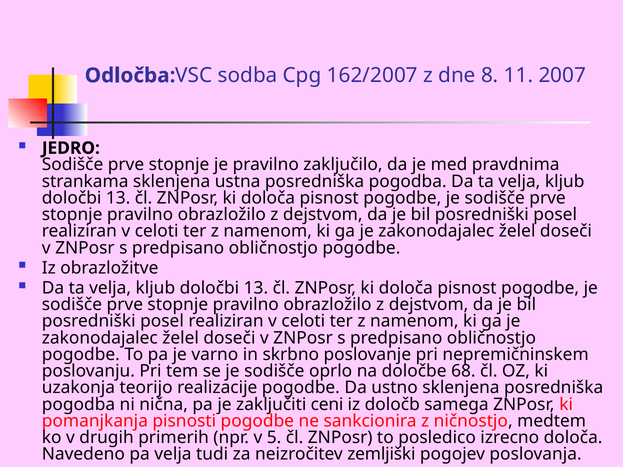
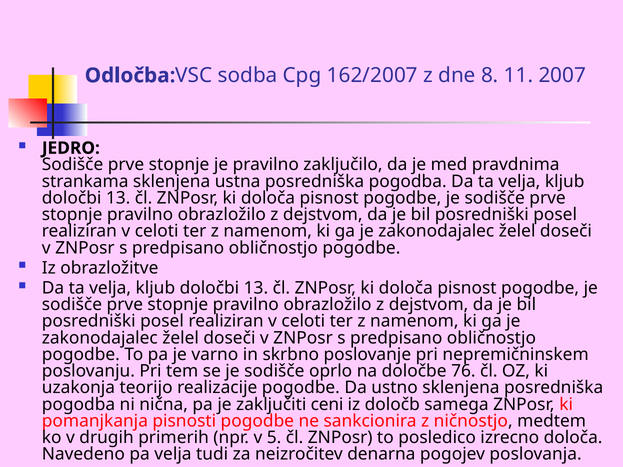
68: 68 -> 76
zemljiški: zemljiški -> denarna
